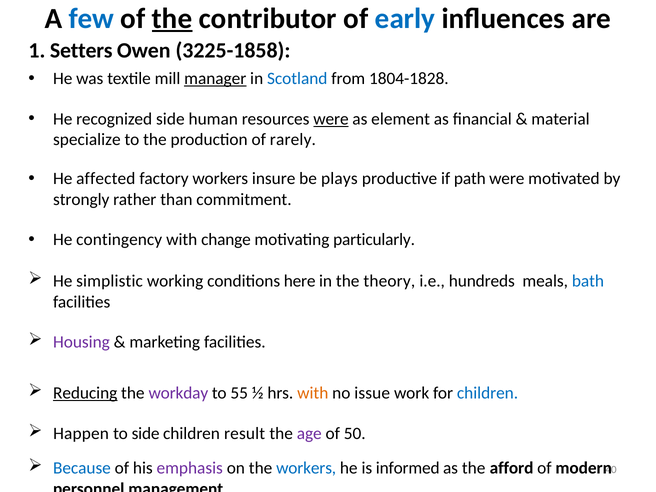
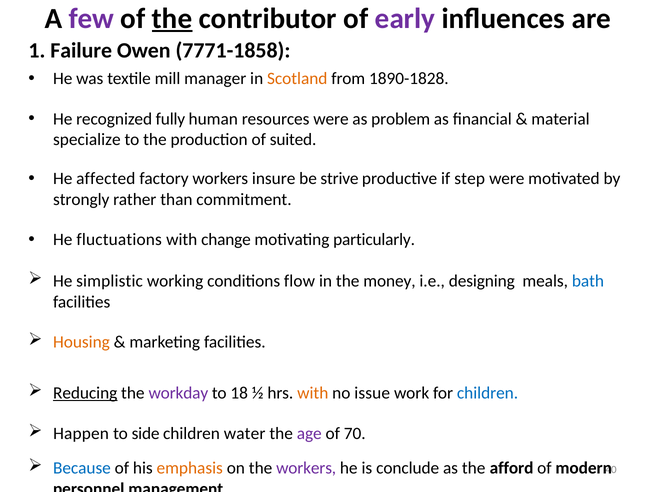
few colour: blue -> purple
early colour: blue -> purple
Setters: Setters -> Failure
3225-1858: 3225-1858 -> 7771-1858
manager underline: present -> none
Scotland colour: blue -> orange
1804-1828: 1804-1828 -> 1890-1828
recognized side: side -> fully
were at (331, 119) underline: present -> none
element: element -> problem
rarely: rarely -> suited
plays: plays -> strive
path: path -> step
contingency: contingency -> fluctuations
here: here -> flow
theory: theory -> money
hundreds: hundreds -> designing
Housing colour: purple -> orange
55: 55 -> 18
result: result -> water
50: 50 -> 70
emphasis colour: purple -> orange
workers at (306, 468) colour: blue -> purple
informed: informed -> conclude
